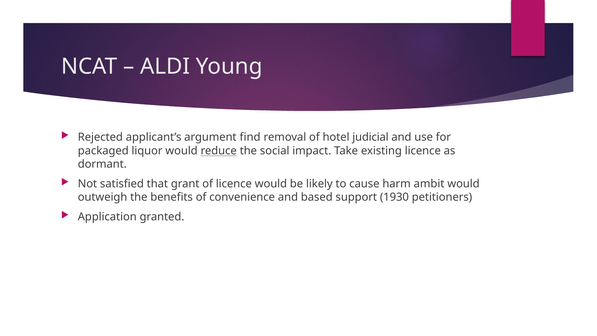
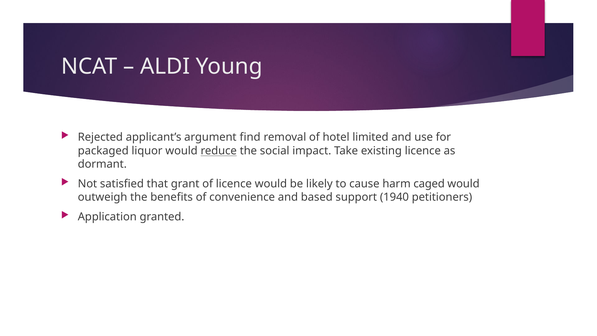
judicial: judicial -> limited
ambit: ambit -> caged
1930: 1930 -> 1940
